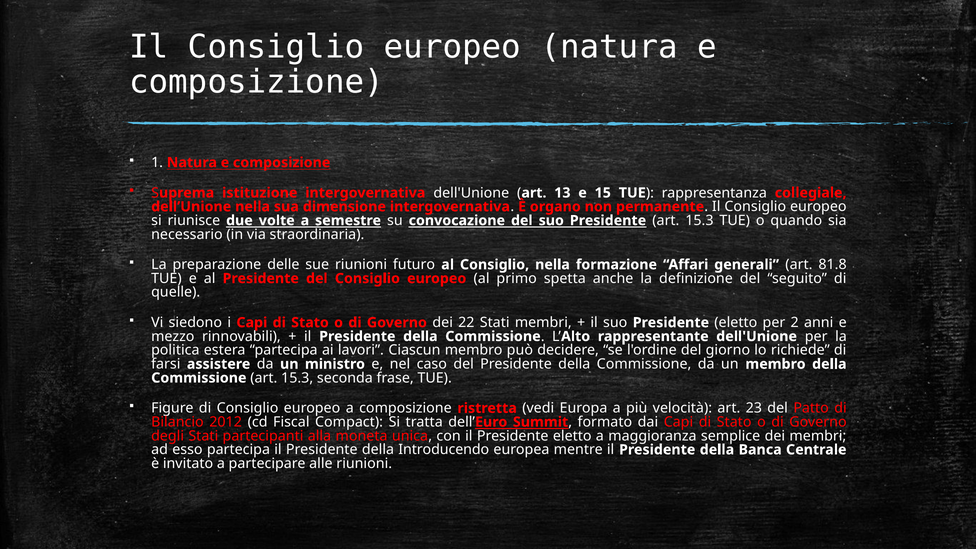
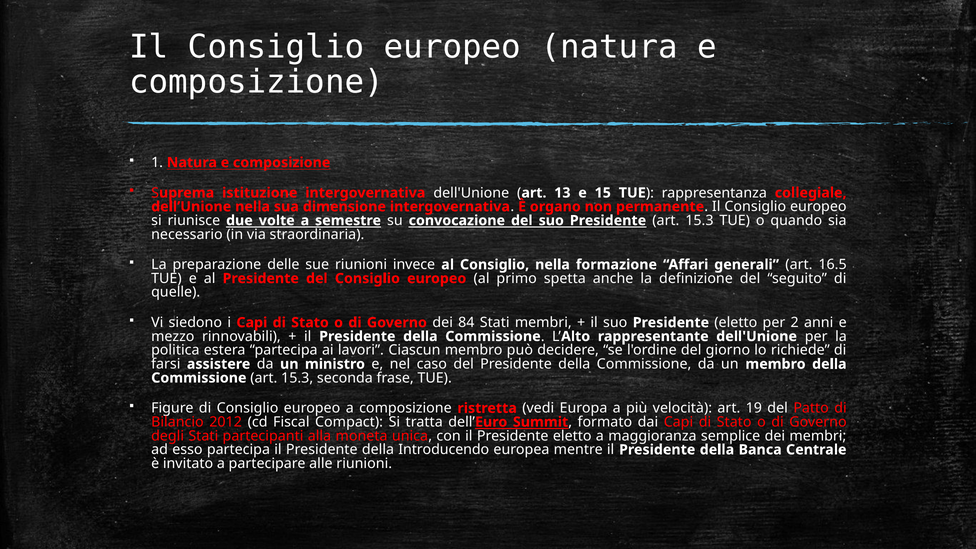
futuro: futuro -> invece
81.8: 81.8 -> 16.5
22: 22 -> 84
23: 23 -> 19
